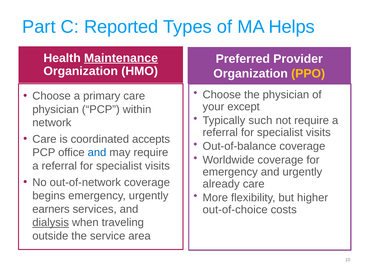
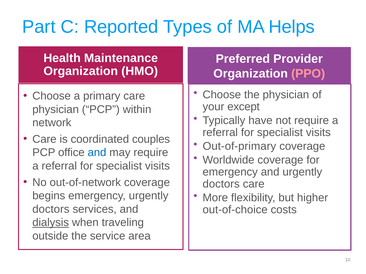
Maintenance underline: present -> none
PPO colour: yellow -> pink
such: such -> have
accepts: accepts -> couples
Out-of-balance: Out-of-balance -> Out-of-primary
already at (221, 184): already -> doctors
earners at (51, 210): earners -> doctors
